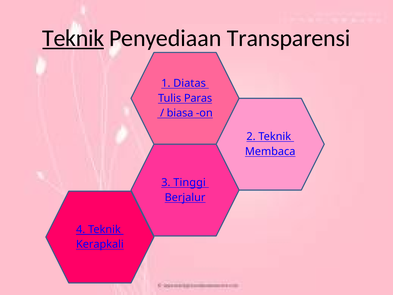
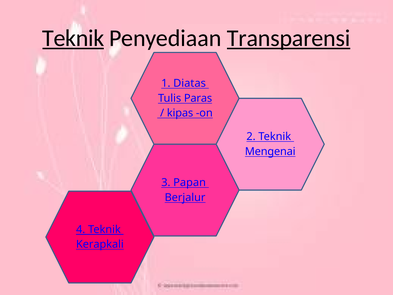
Transparensi underline: none -> present
biasa: biasa -> kipas
Membaca: Membaca -> Mengenai
Tinggi: Tinggi -> Papan
